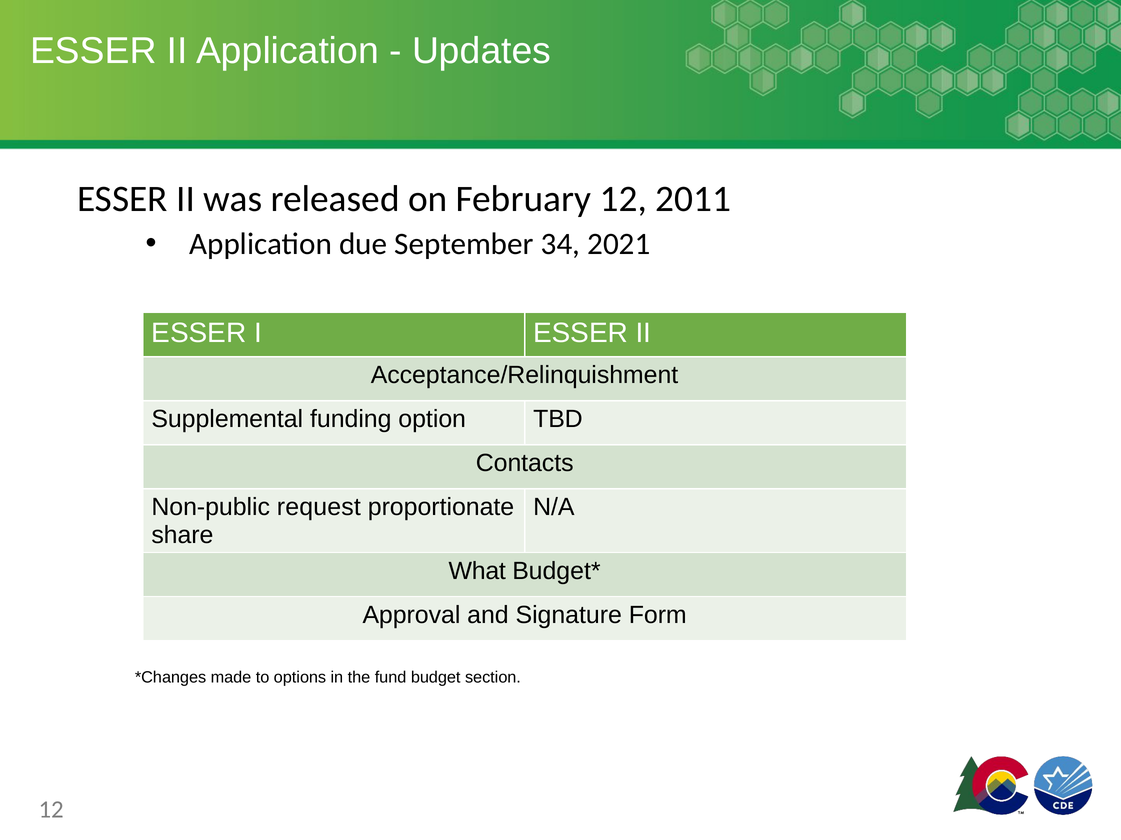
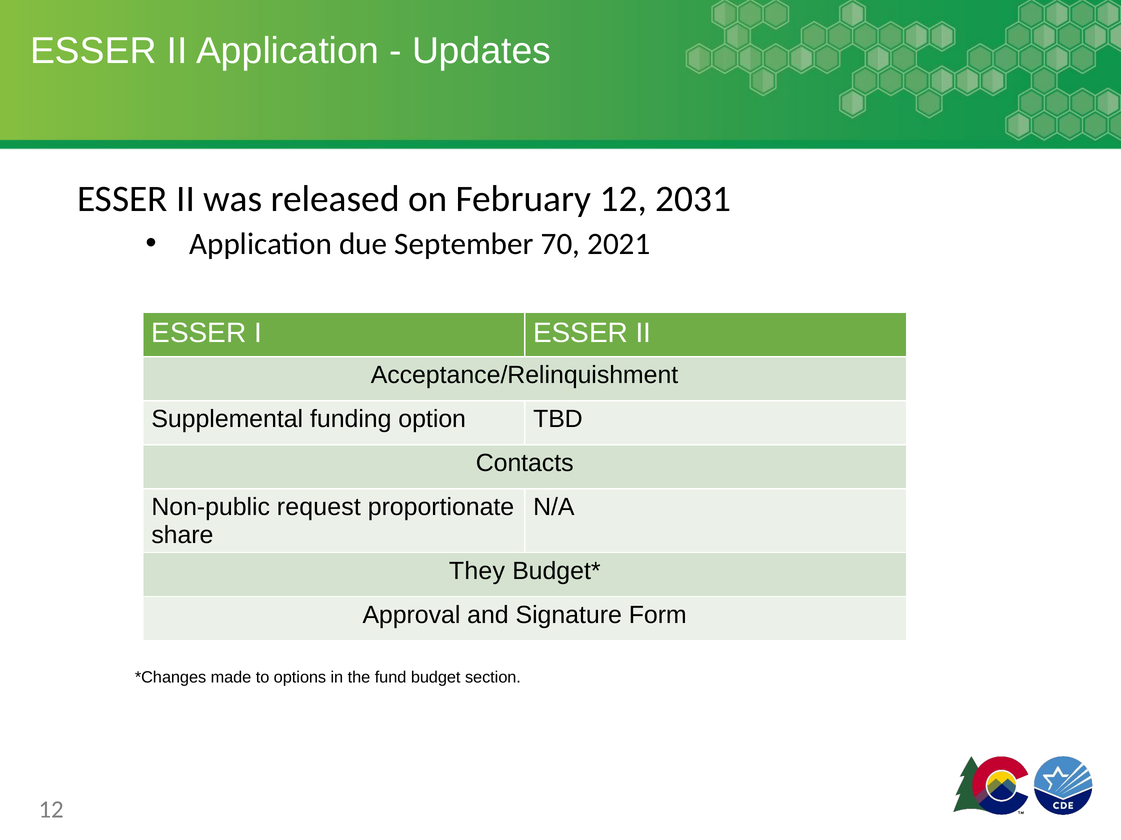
2011: 2011 -> 2031
34: 34 -> 70
What: What -> They
